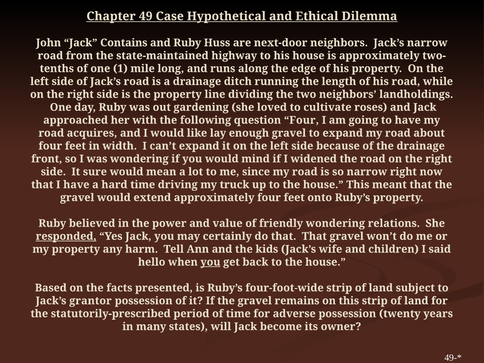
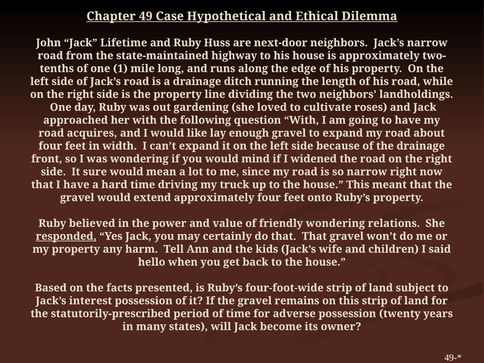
Contains: Contains -> Lifetime
question Four: Four -> With
you at (210, 262) underline: present -> none
grantor: grantor -> interest
